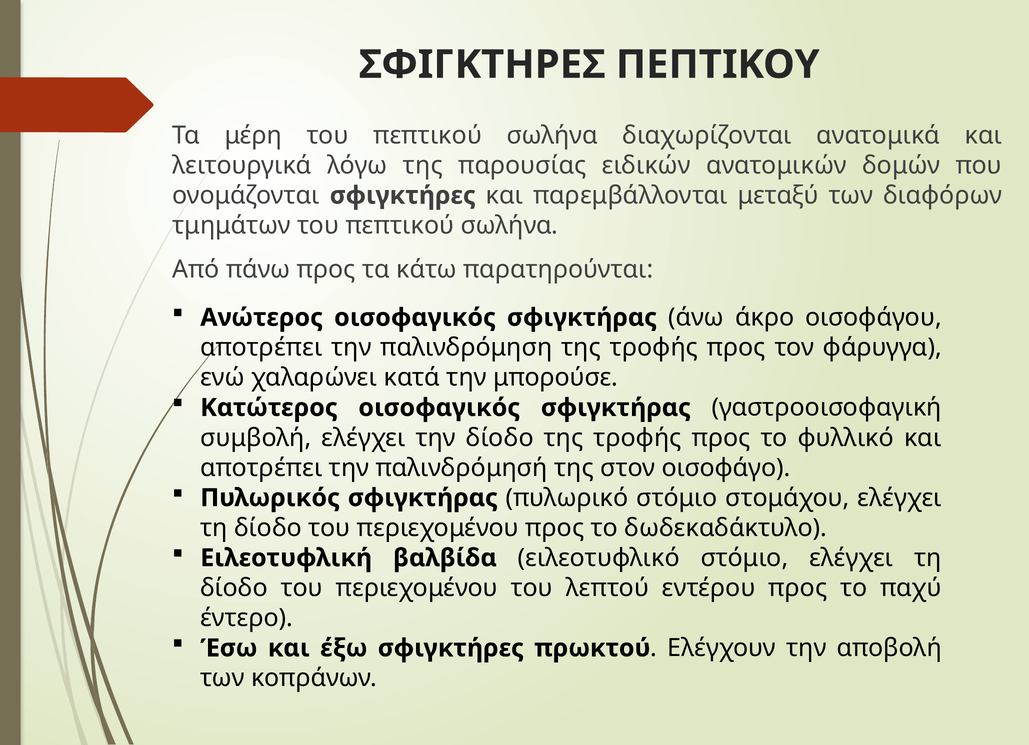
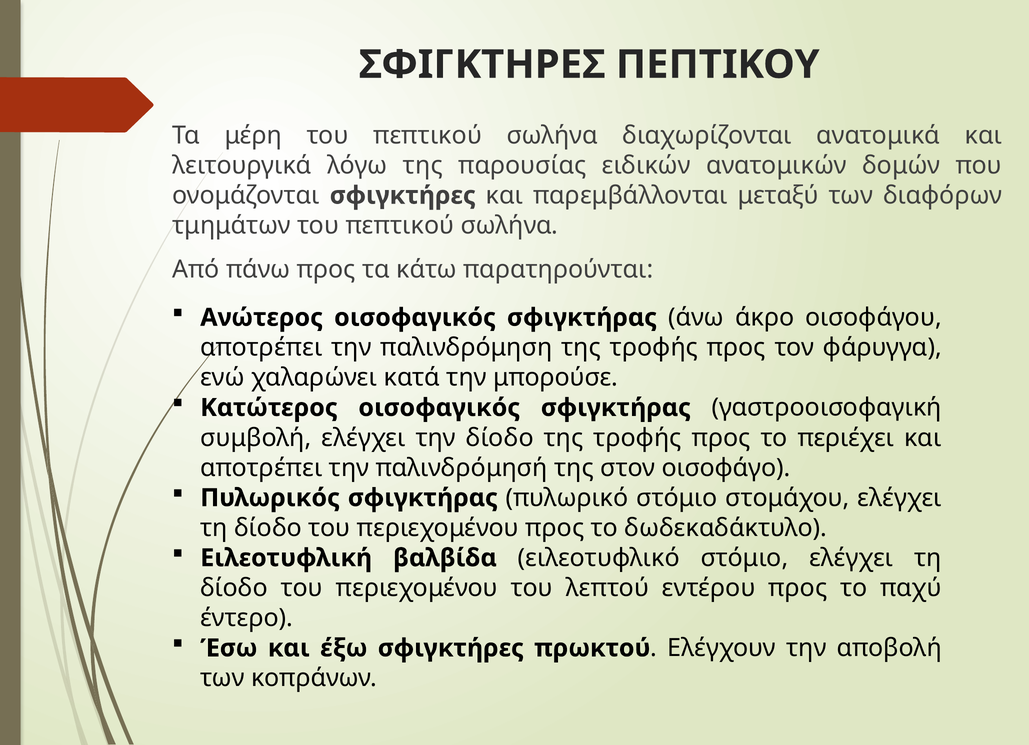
φυλλικό: φυλλικό -> περιέχει
